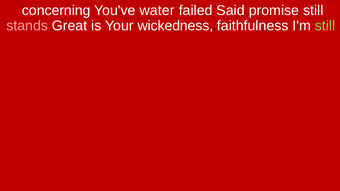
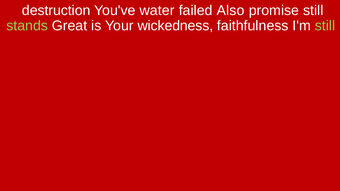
concerning: concerning -> destruction
Said: Said -> Also
stands colour: pink -> light green
